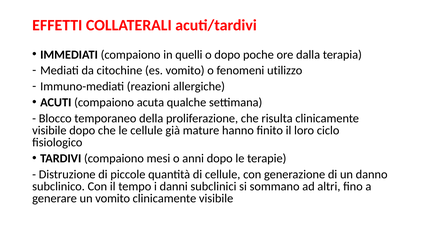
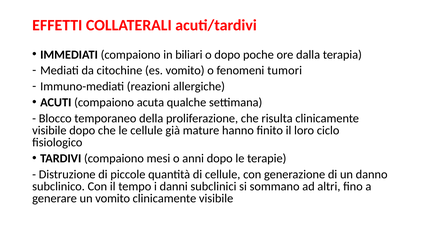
quelli: quelli -> biliari
utilizzo: utilizzo -> tumori
